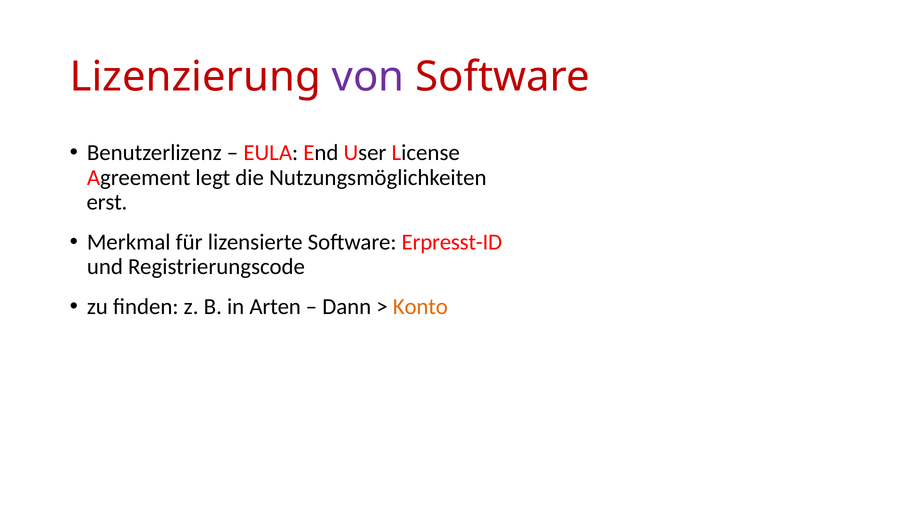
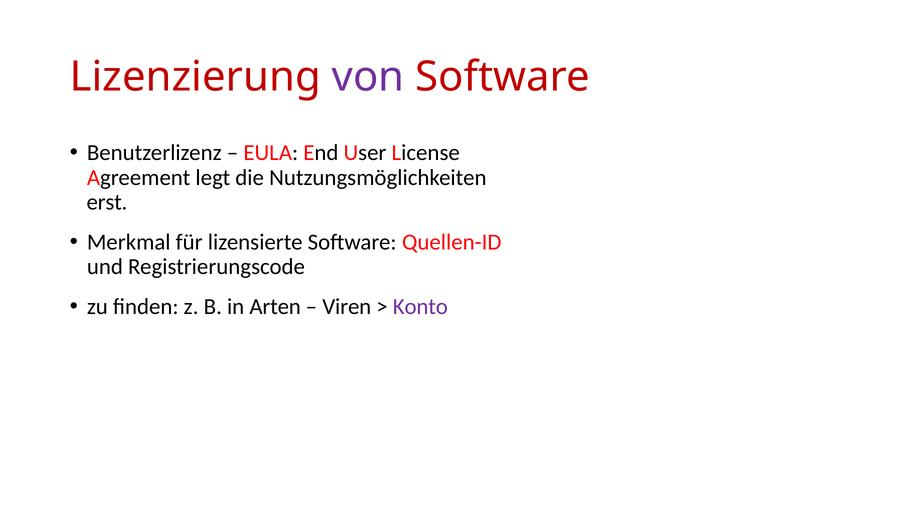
Erpresst-ID: Erpresst-ID -> Quellen-ID
Dann: Dann -> Viren
Konto colour: orange -> purple
